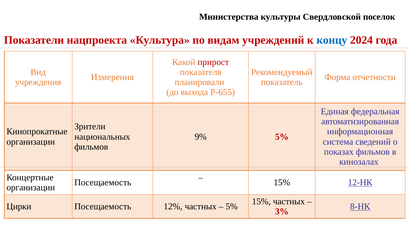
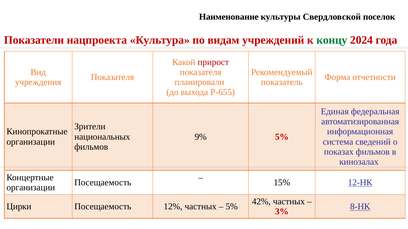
Министерства: Министерства -> Наименование
концу colour: blue -> green
Измерения at (112, 77): Измерения -> Показателя
15% at (261, 202): 15% -> 42%
